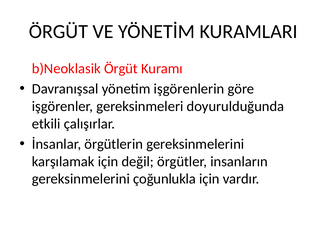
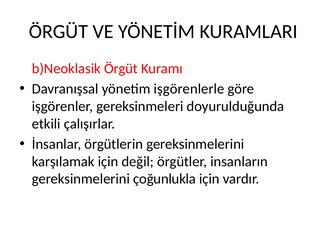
işgörenlerin: işgörenlerin -> işgörenlerle
